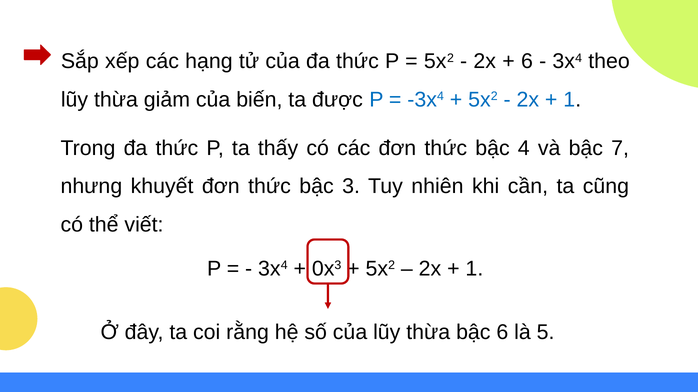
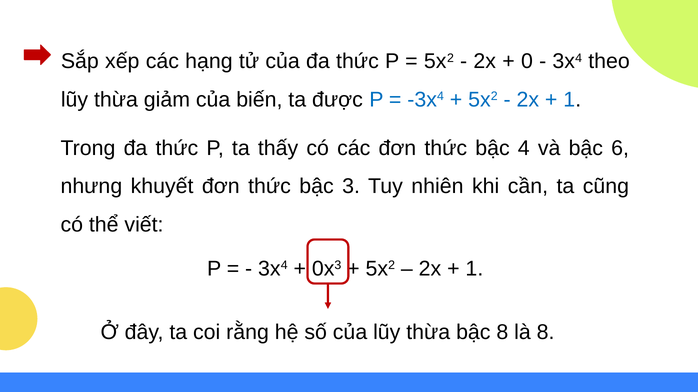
6 at (527, 61): 6 -> 0
7: 7 -> 6
bậc 6: 6 -> 8
là 5: 5 -> 8
